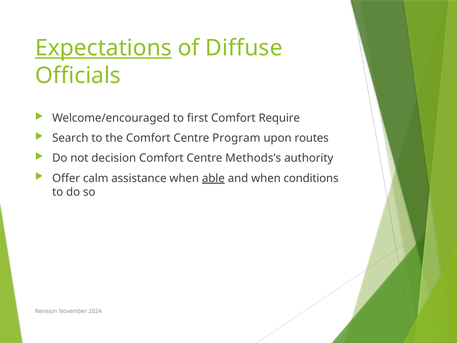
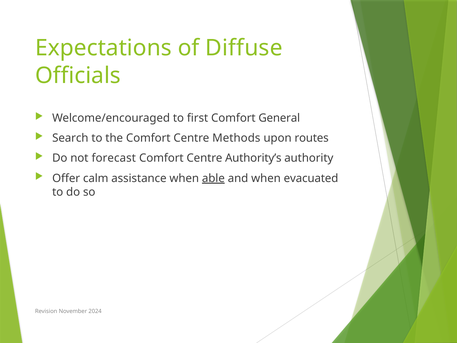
Expectations underline: present -> none
Require: Require -> General
Program: Program -> Methods
decision: decision -> forecast
Methods’s: Methods’s -> Authority’s
conditions: conditions -> evacuated
